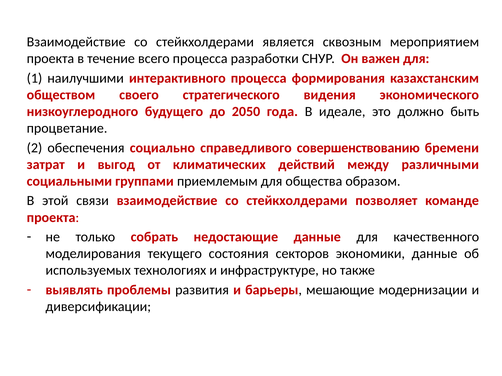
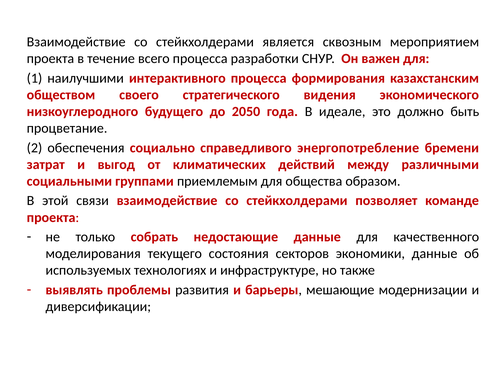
совершенствованию: совершенствованию -> энергопотребление
